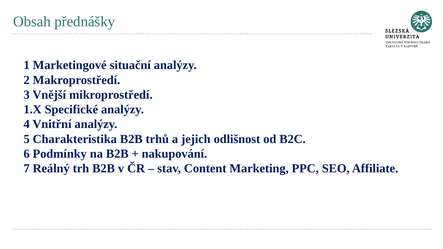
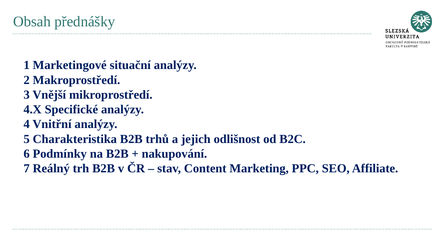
1.X: 1.X -> 4.X
